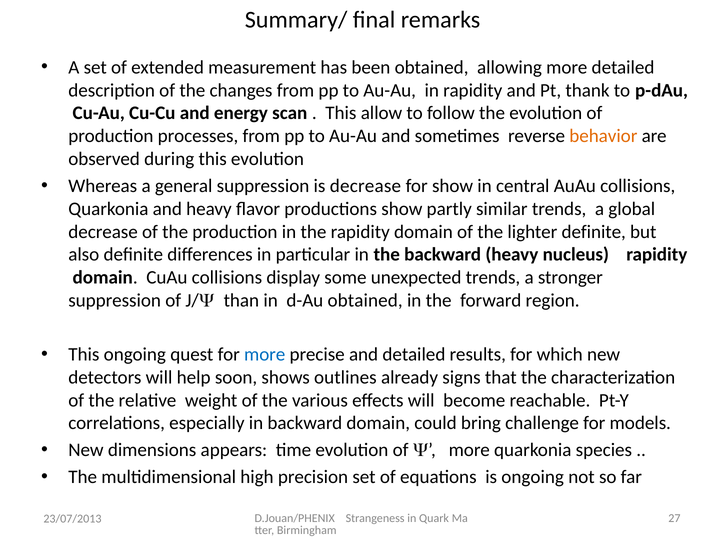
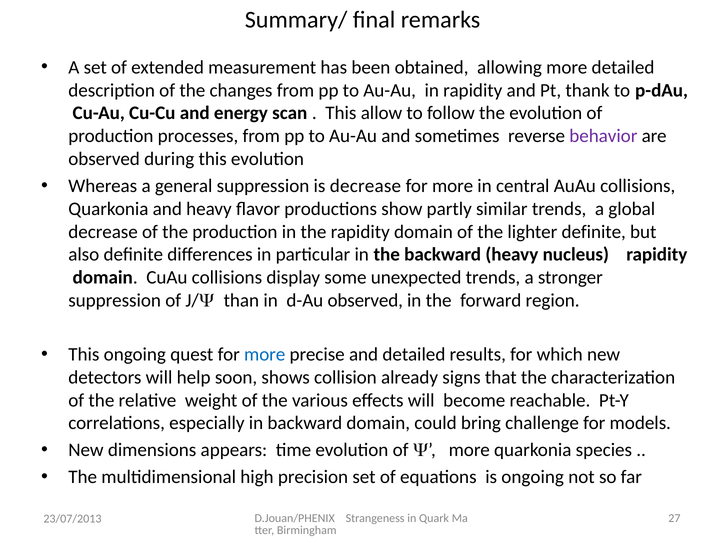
behavior colour: orange -> purple
show at (453, 186): show -> more
d-Au obtained: obtained -> observed
outlines: outlines -> collision
